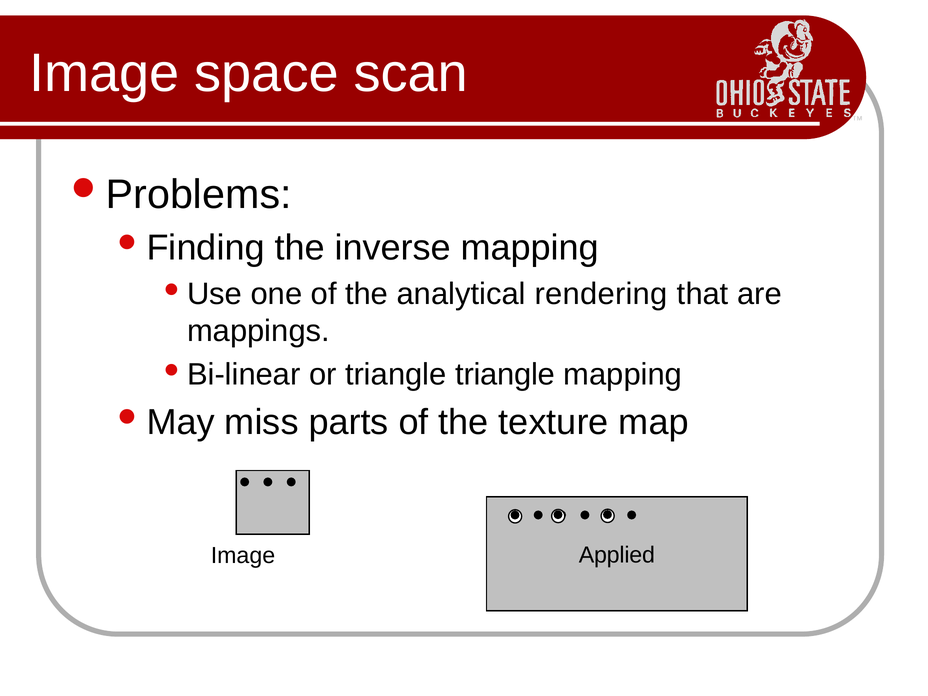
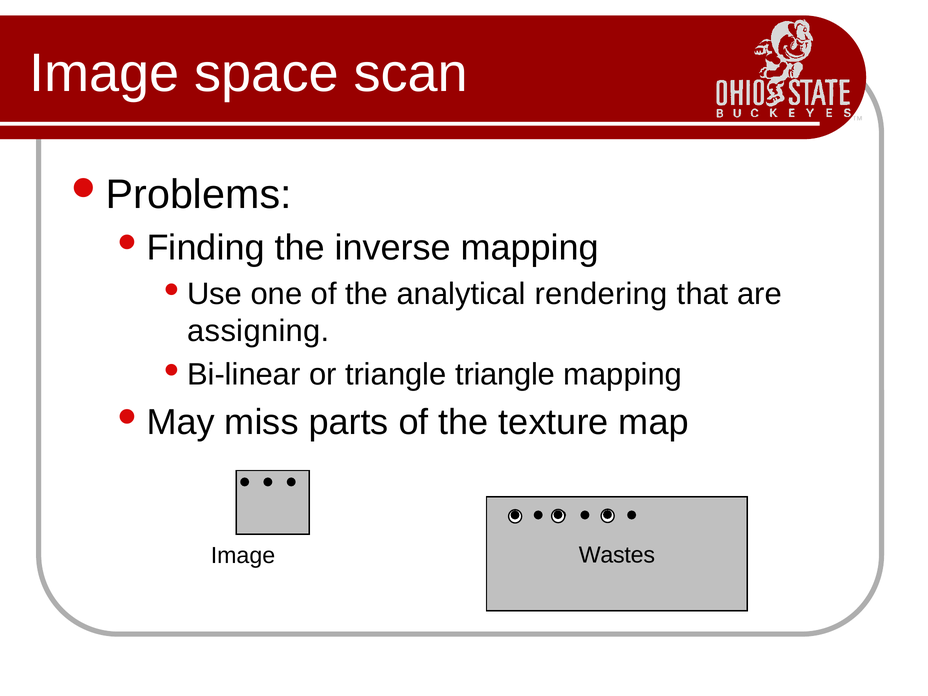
mappings: mappings -> assigning
Applied: Applied -> Wastes
